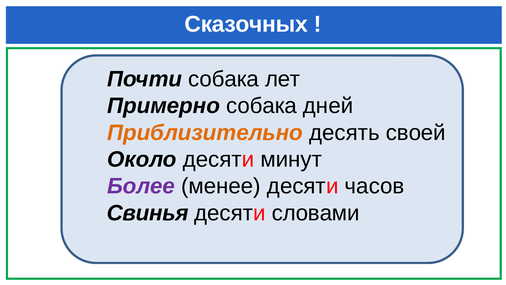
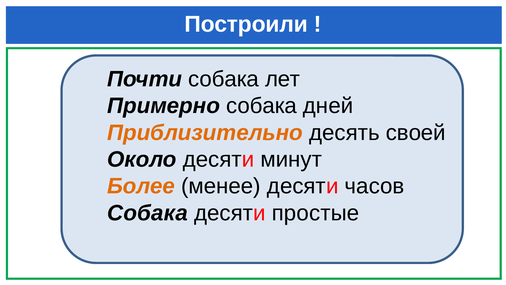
Сказочных: Сказочных -> Построили
Более colour: purple -> orange
Свинья at (148, 213): Свинья -> Собака
словами: словами -> простые
